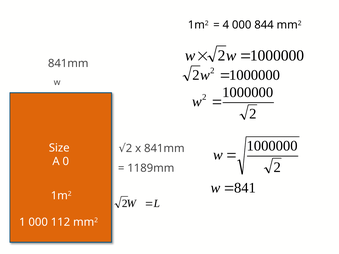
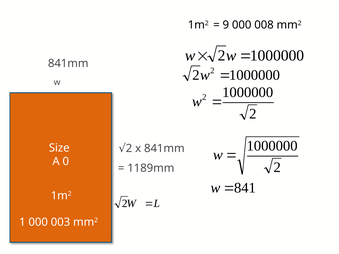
4: 4 -> 9
844: 844 -> 008
112: 112 -> 003
